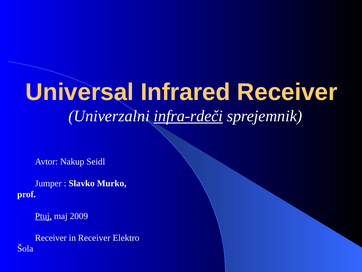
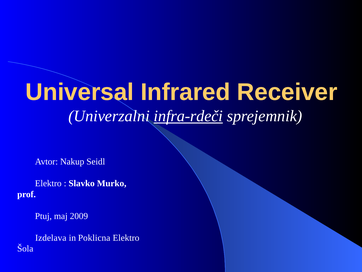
Jumper at (48, 183): Jumper -> Elektro
Ptuj underline: present -> none
Receiver at (51, 237): Receiver -> Izdelava
in Receiver: Receiver -> Poklicna
